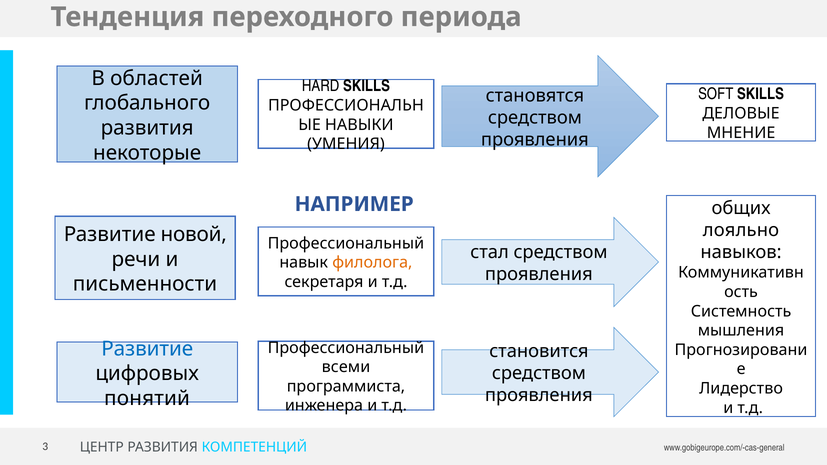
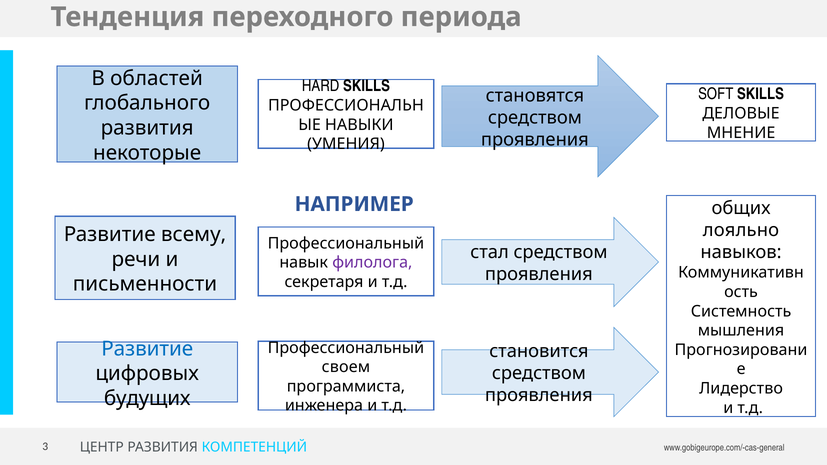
новой: новой -> всему
филолога colour: orange -> purple
всеми: всеми -> своем
понятий: понятий -> будущих
